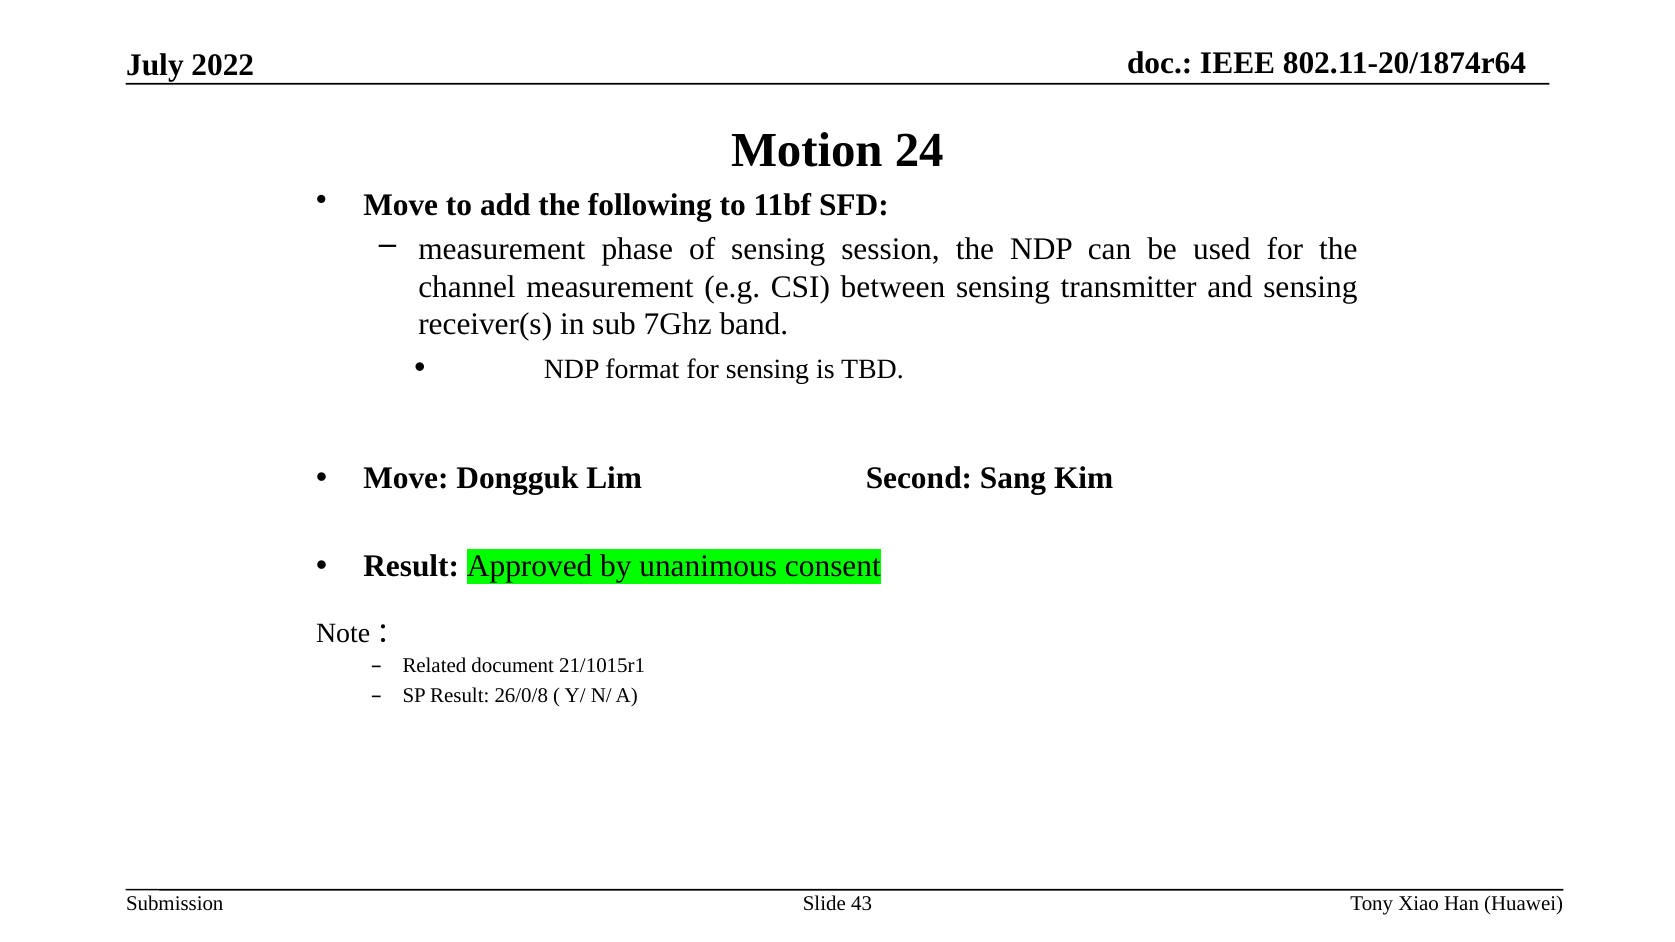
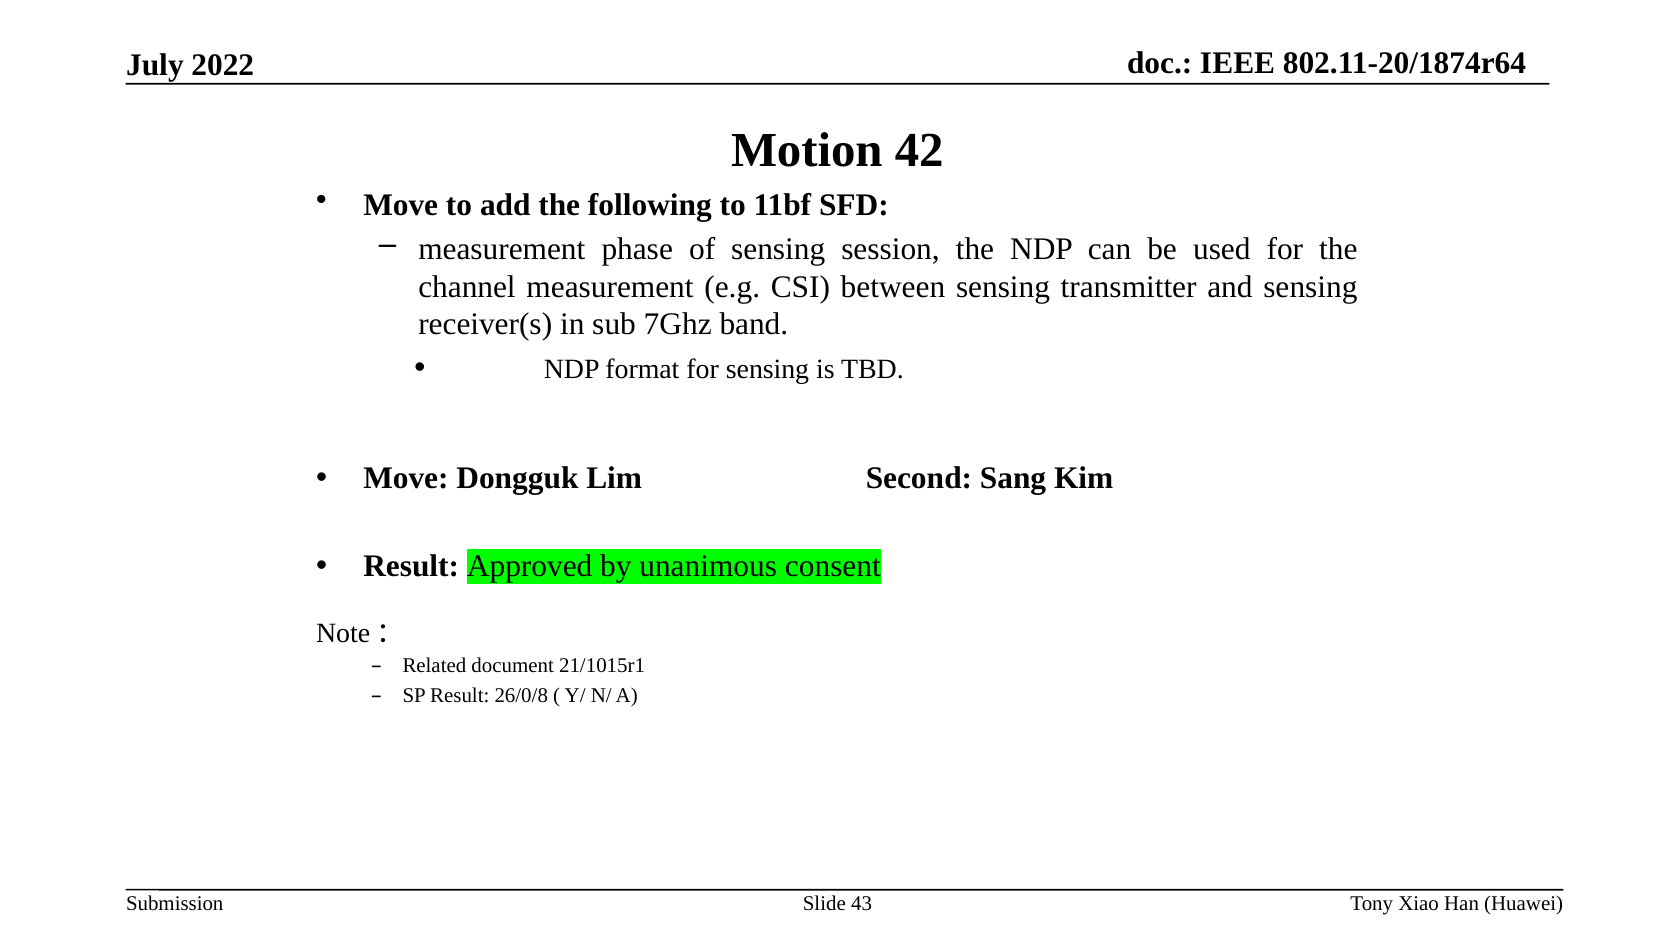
24: 24 -> 42
